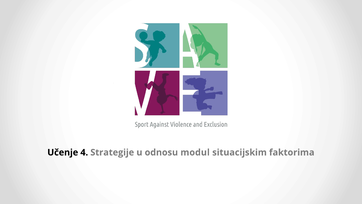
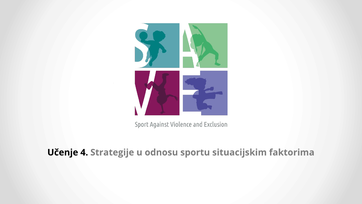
modul: modul -> sportu
